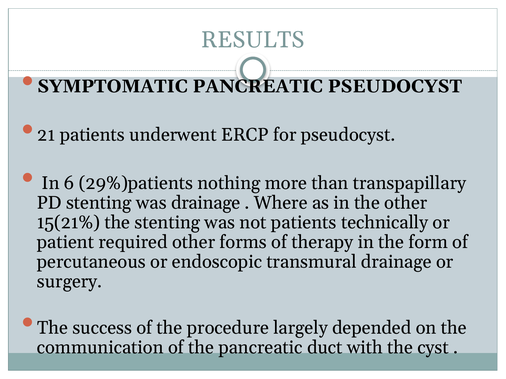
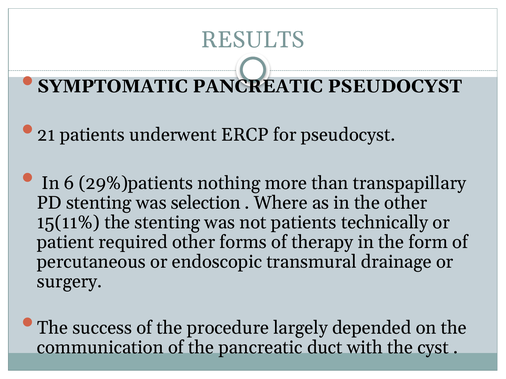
was drainage: drainage -> selection
15(21%: 15(21% -> 15(11%
